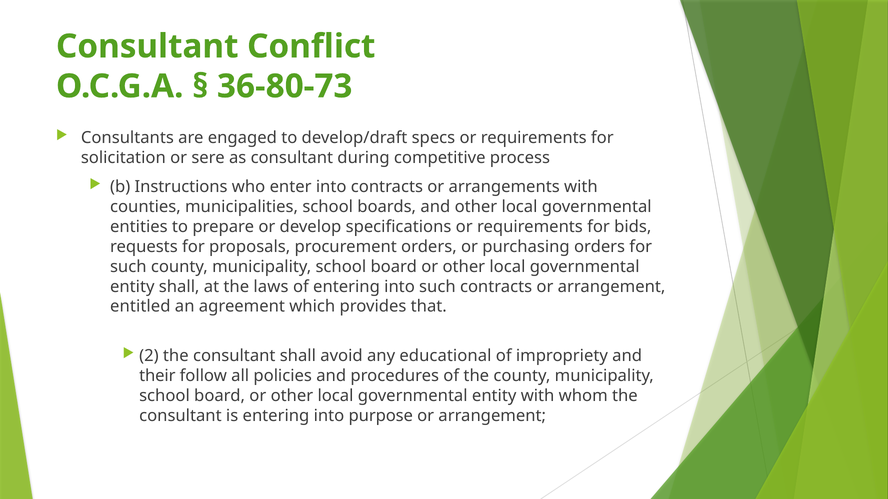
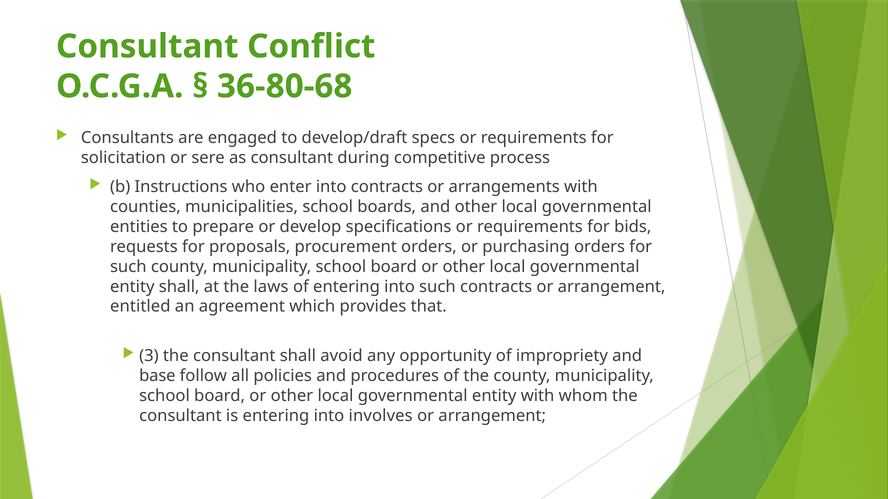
36-80-73: 36-80-73 -> 36-80-68
2: 2 -> 3
educational: educational -> opportunity
their: their -> base
purpose: purpose -> involves
